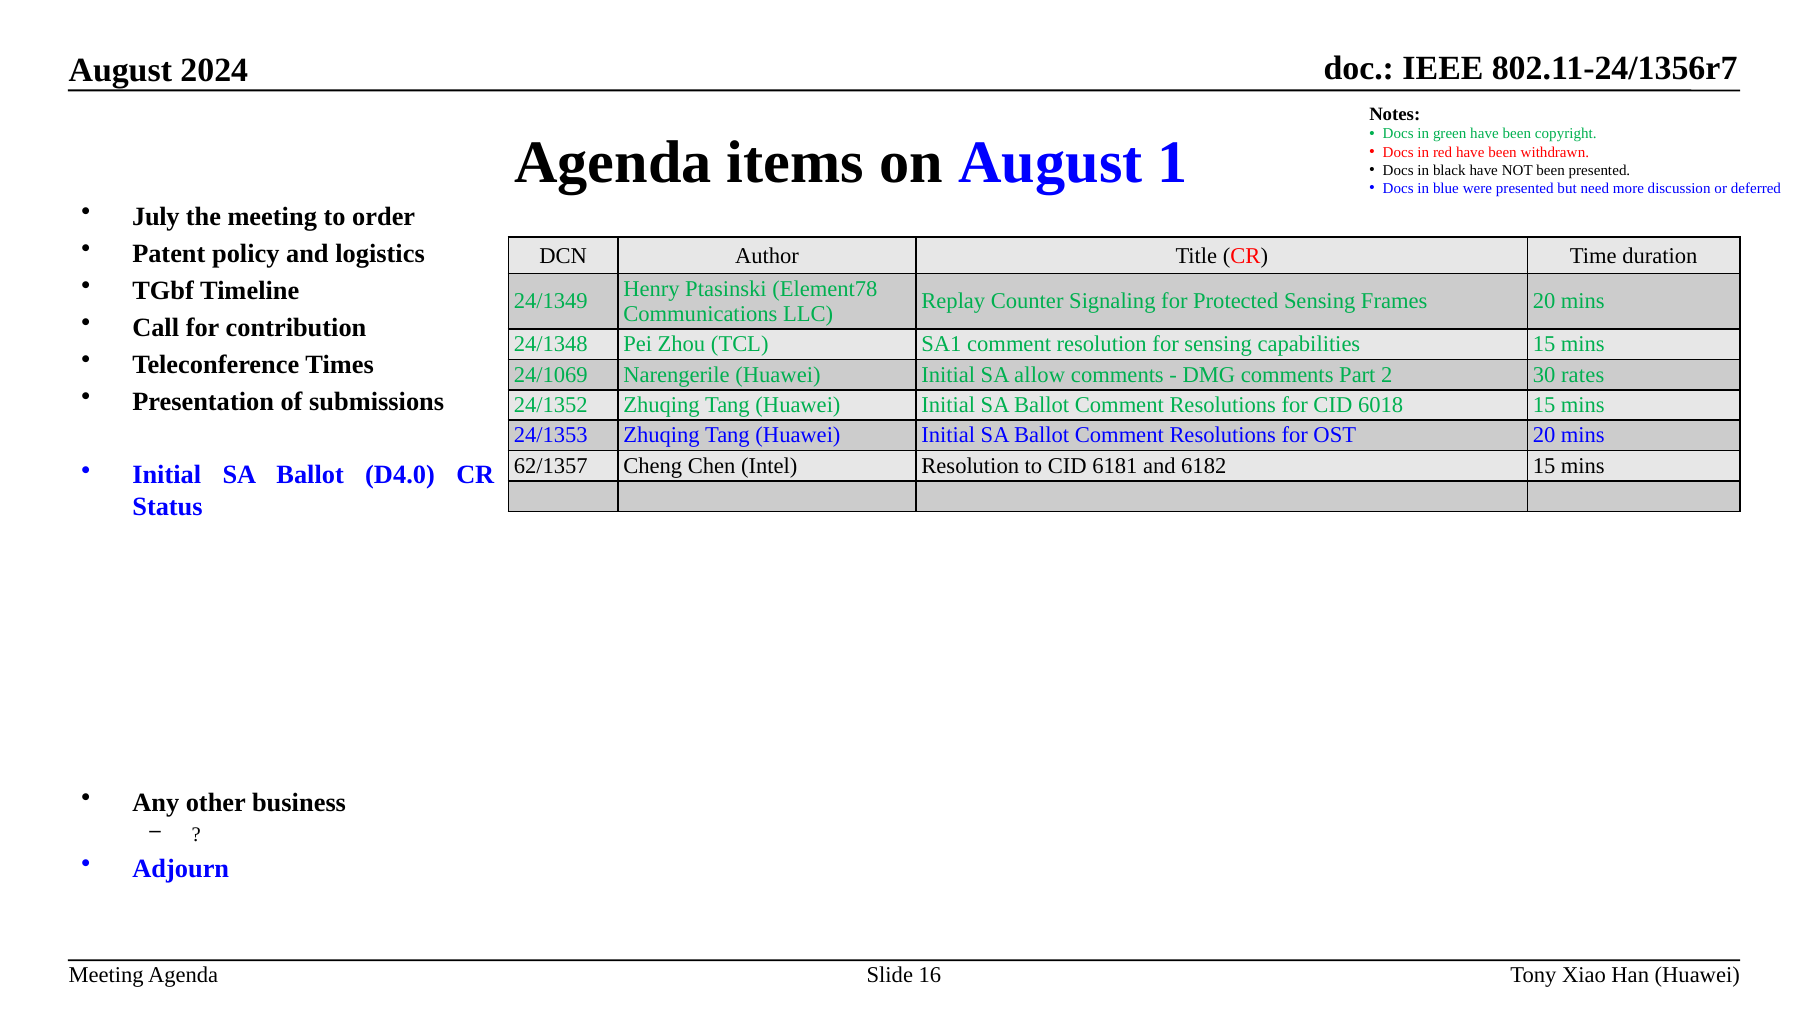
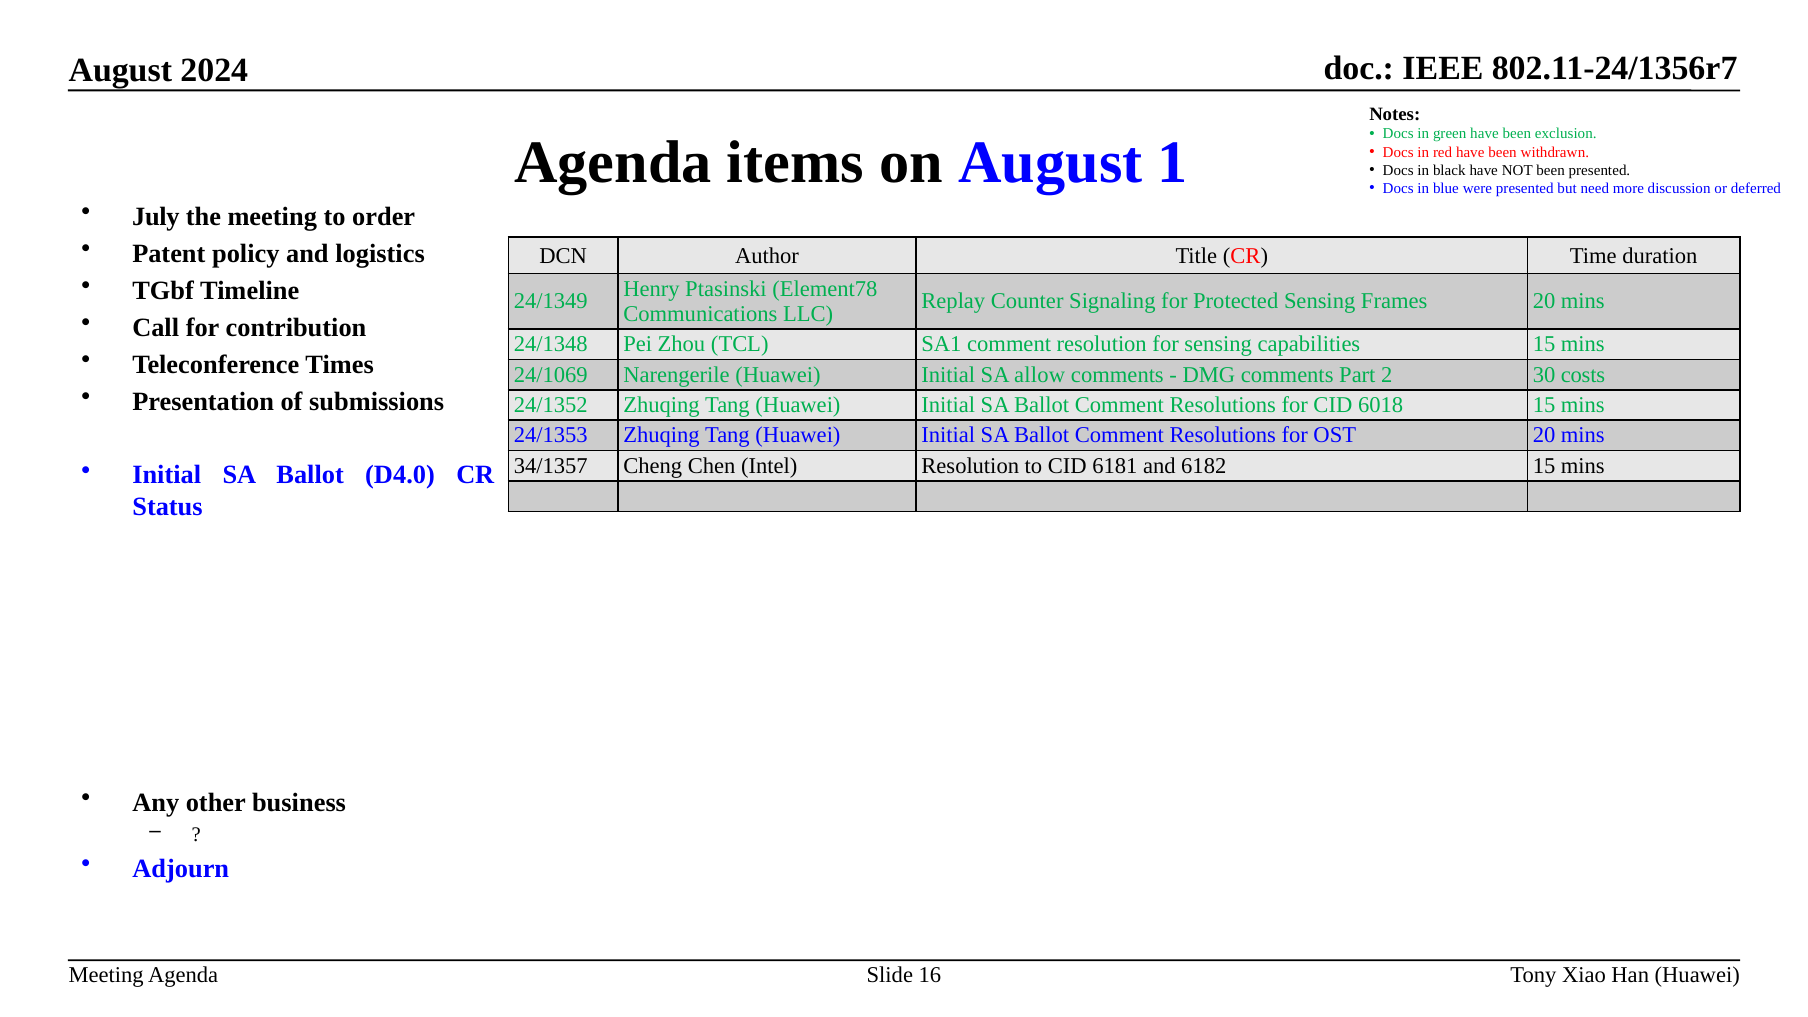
copyright: copyright -> exclusion
rates: rates -> costs
62/1357: 62/1357 -> 34/1357
